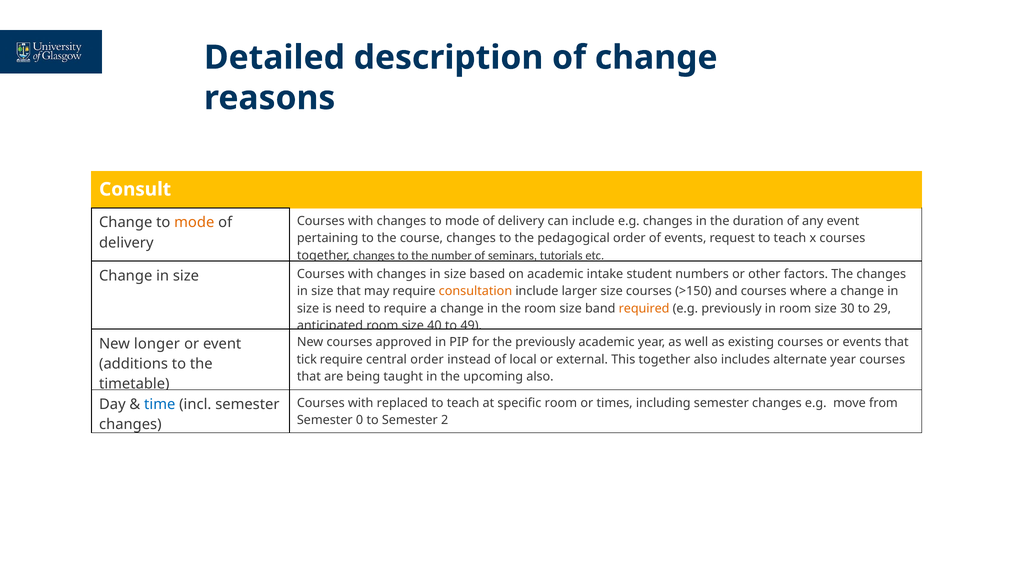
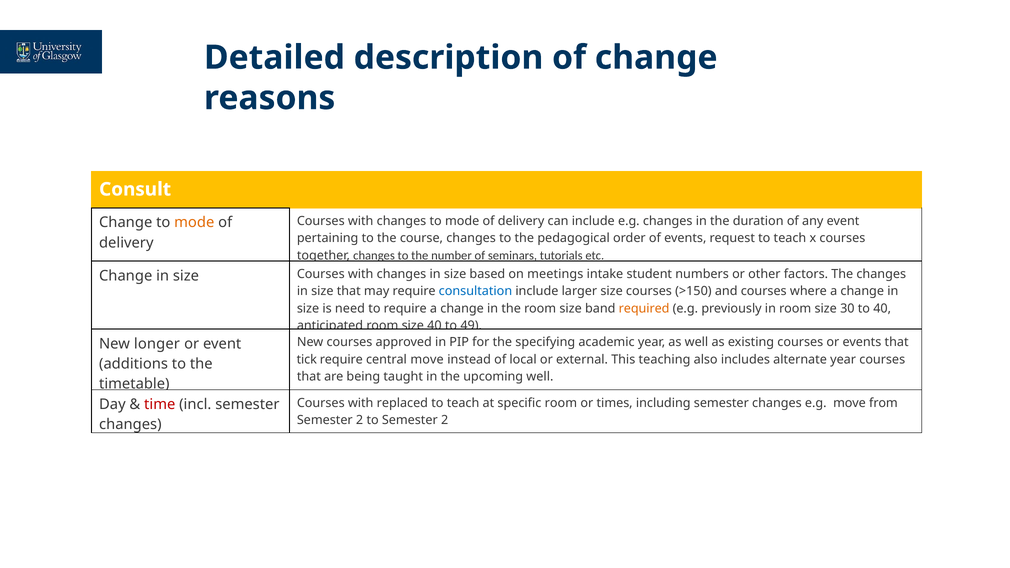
on academic: academic -> meetings
consultation colour: orange -> blue
to 29: 29 -> 40
the previously: previously -> specifying
central order: order -> move
This together: together -> teaching
upcoming also: also -> well
time colour: blue -> red
0 at (360, 420): 0 -> 2
